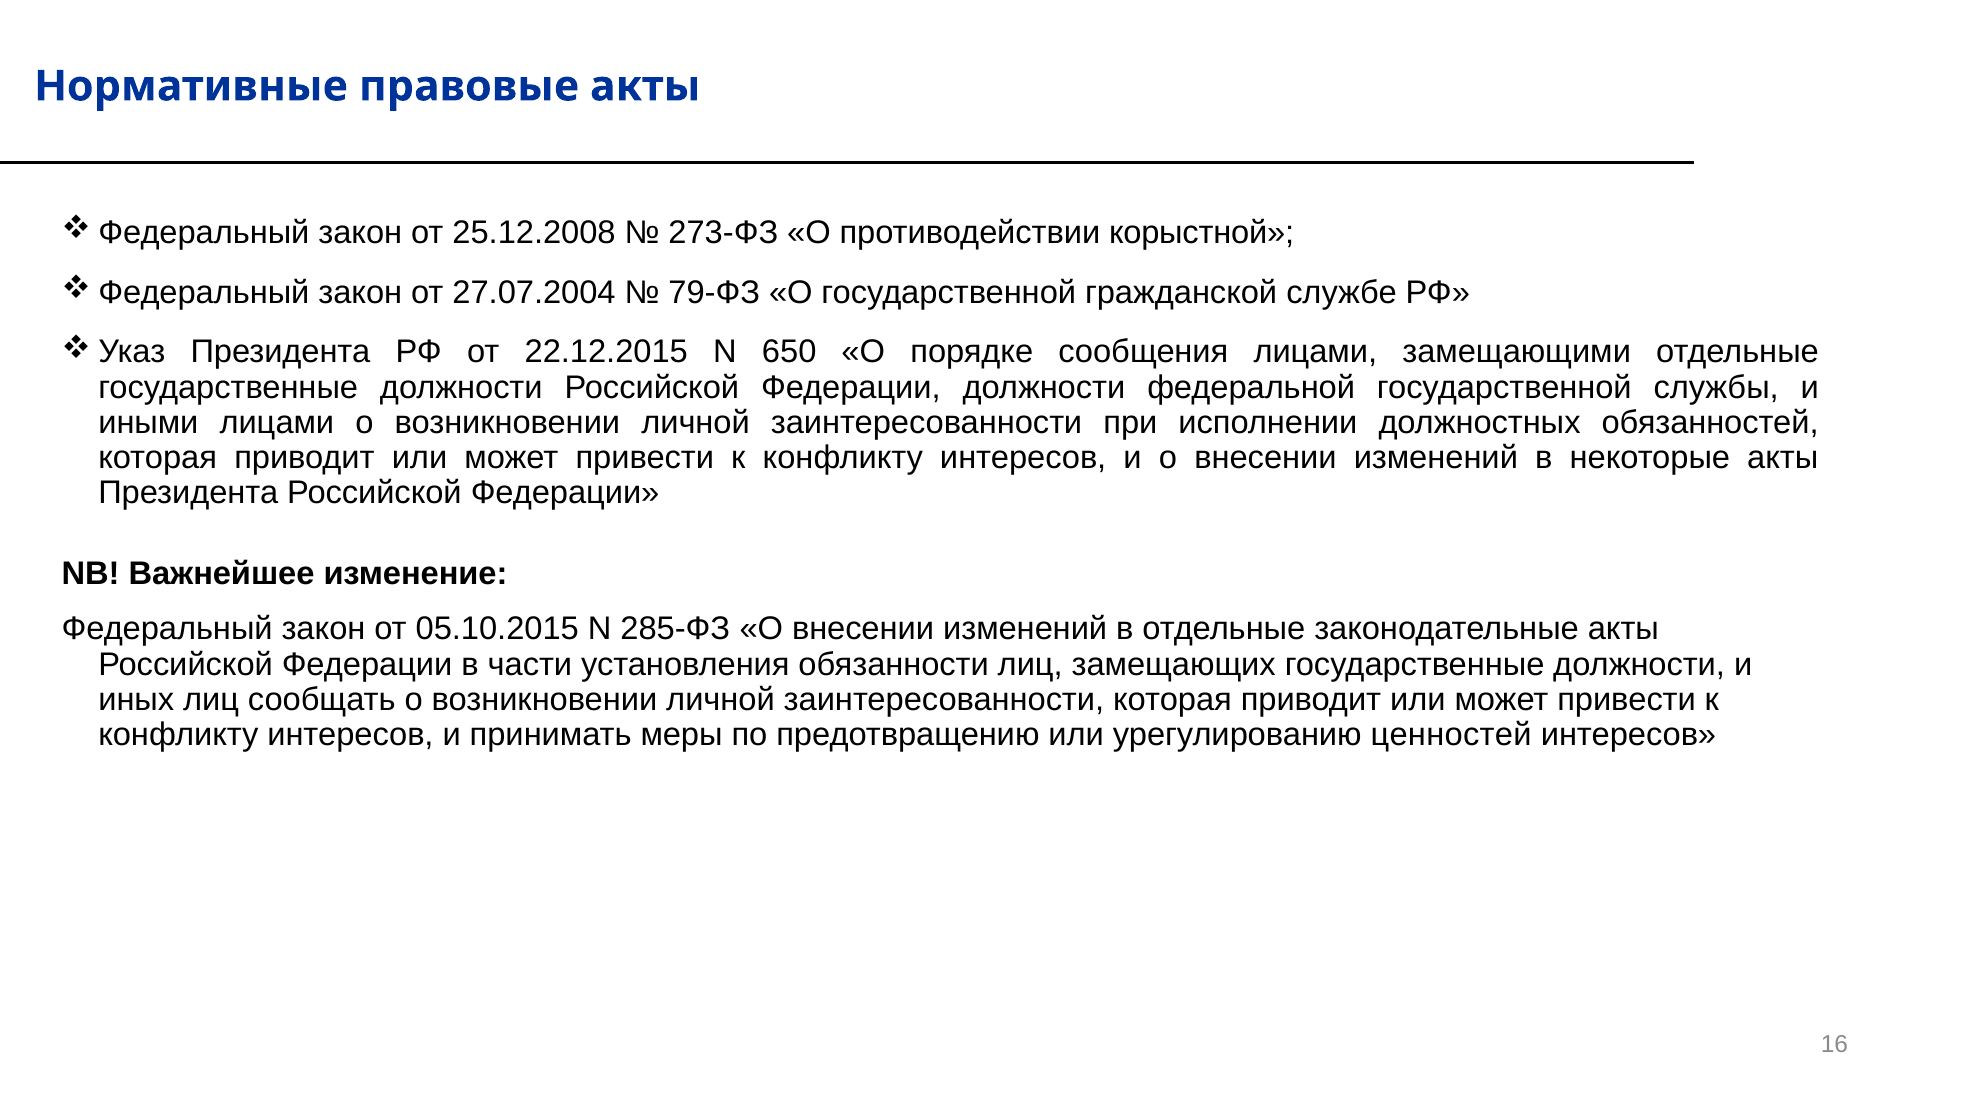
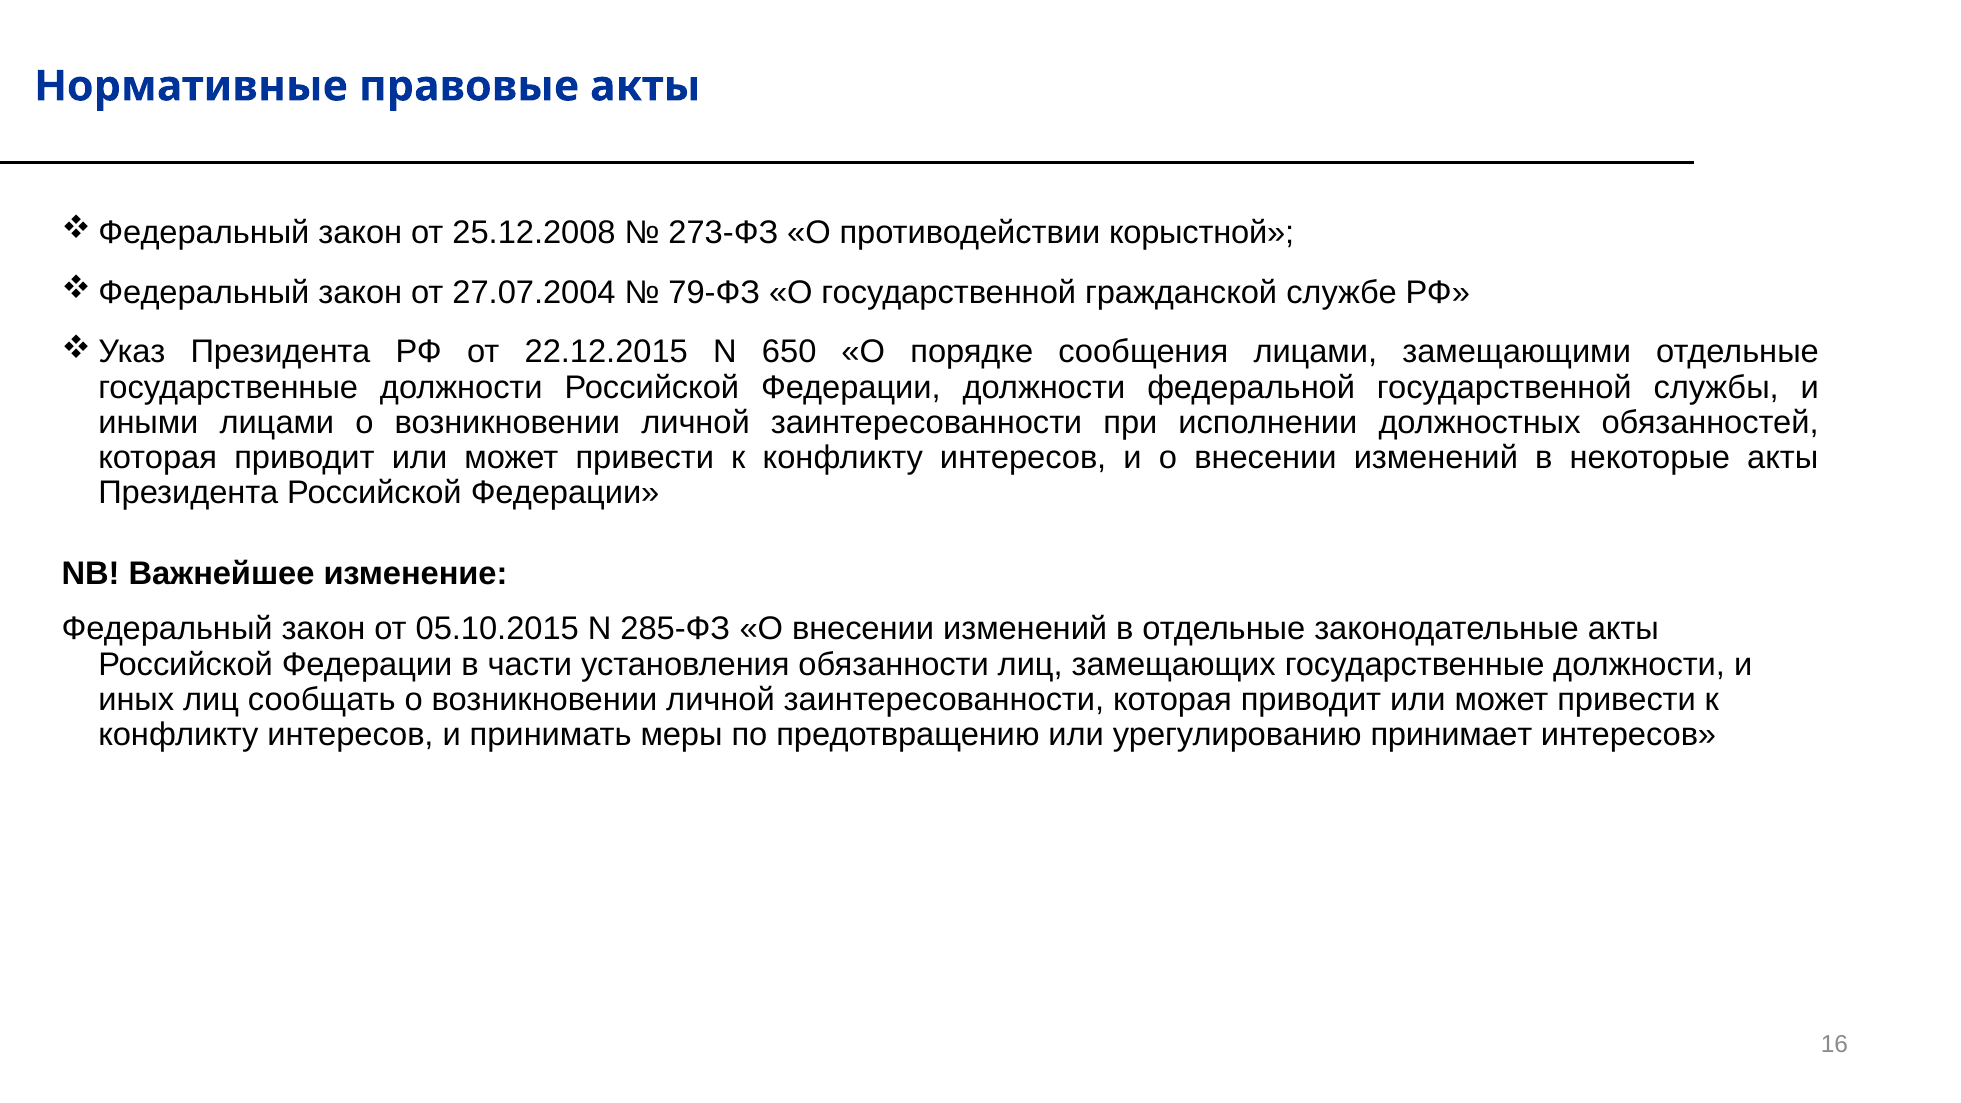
ценностей: ценностей -> принимает
